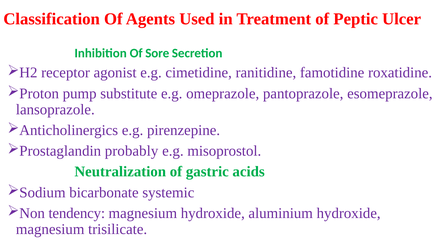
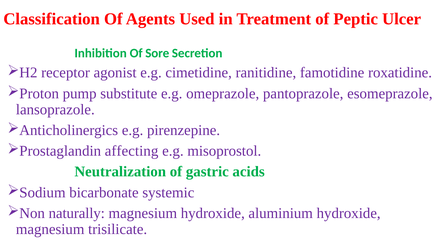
probably: probably -> affecting
tendency: tendency -> naturally
